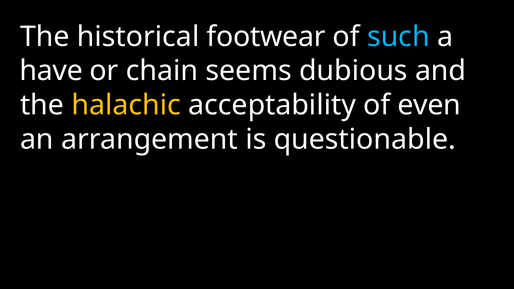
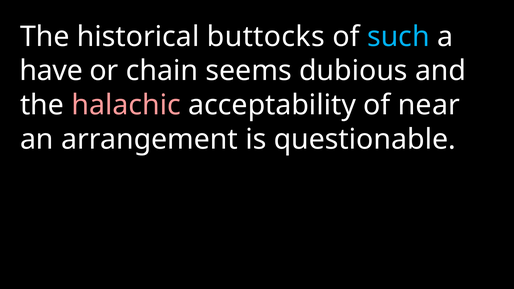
footwear: footwear -> buttocks
halachic colour: yellow -> pink
even: even -> near
